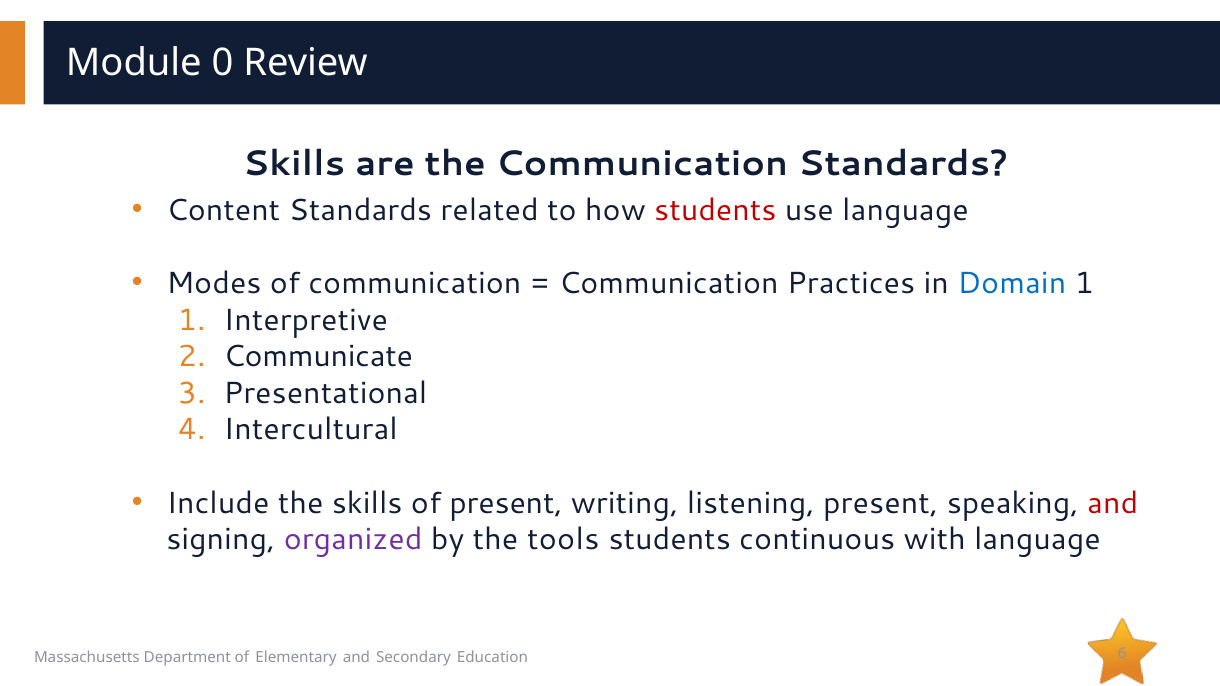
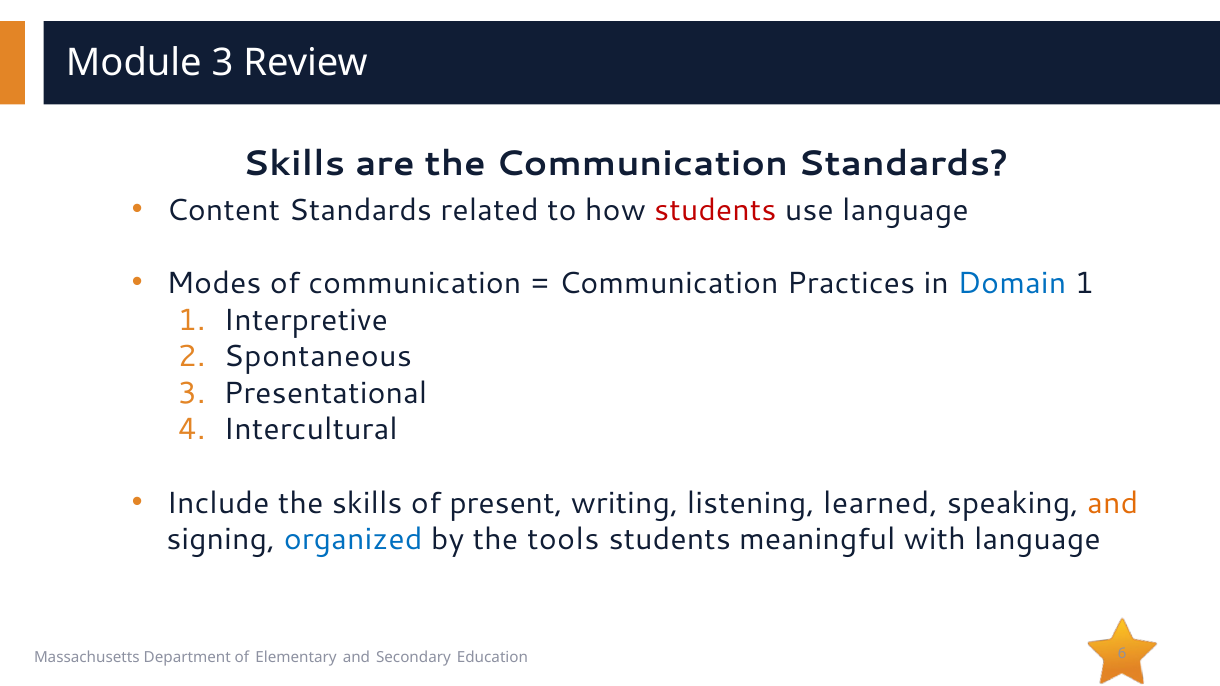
Module 0: 0 -> 3
Communicate: Communicate -> Spontaneous
listening present: present -> learned
and at (1113, 503) colour: red -> orange
organized colour: purple -> blue
continuous: continuous -> meaningful
